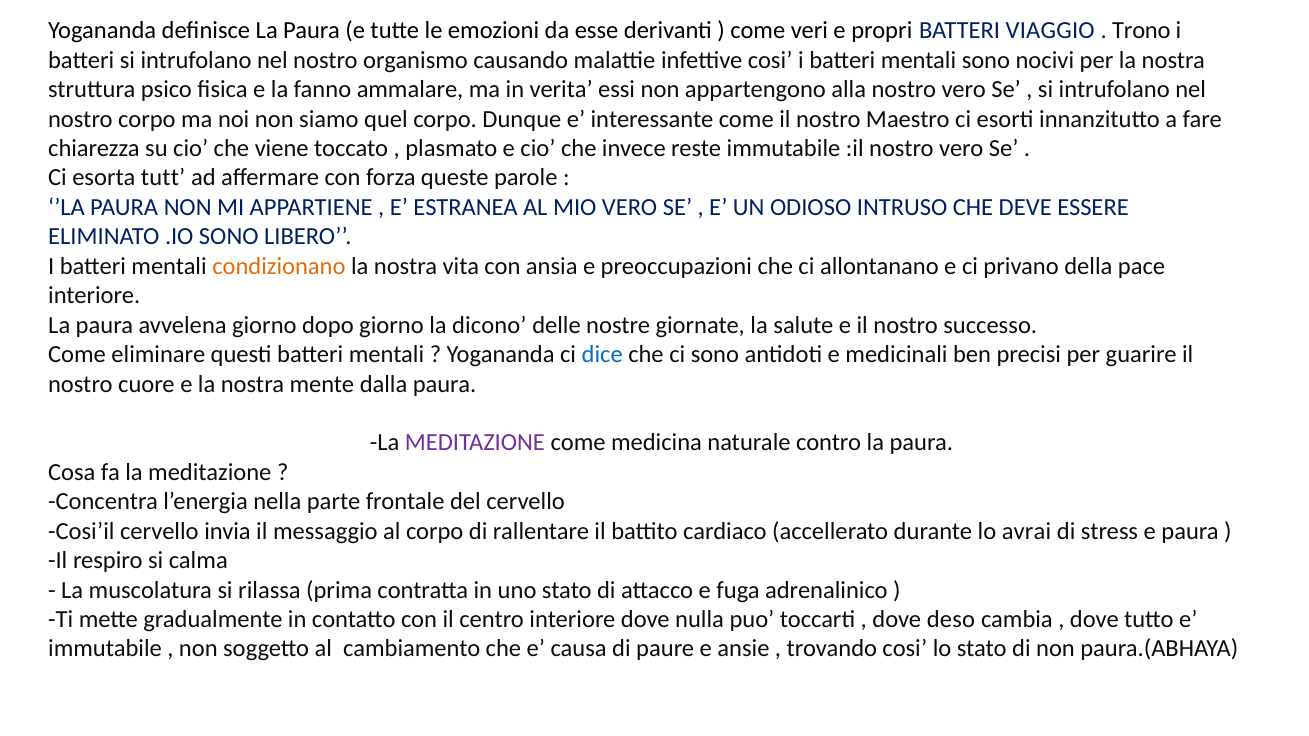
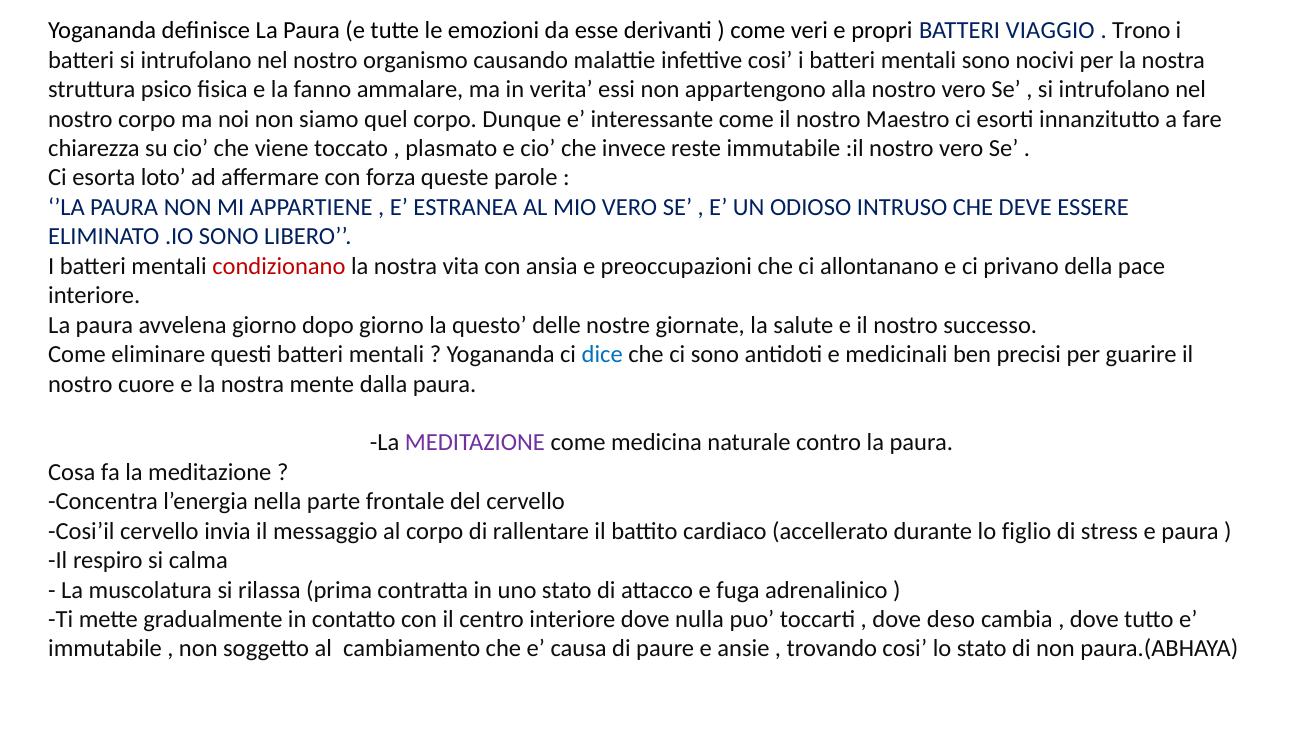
tutt: tutt -> loto
condizionano colour: orange -> red
dicono: dicono -> questo
avrai: avrai -> figlio
